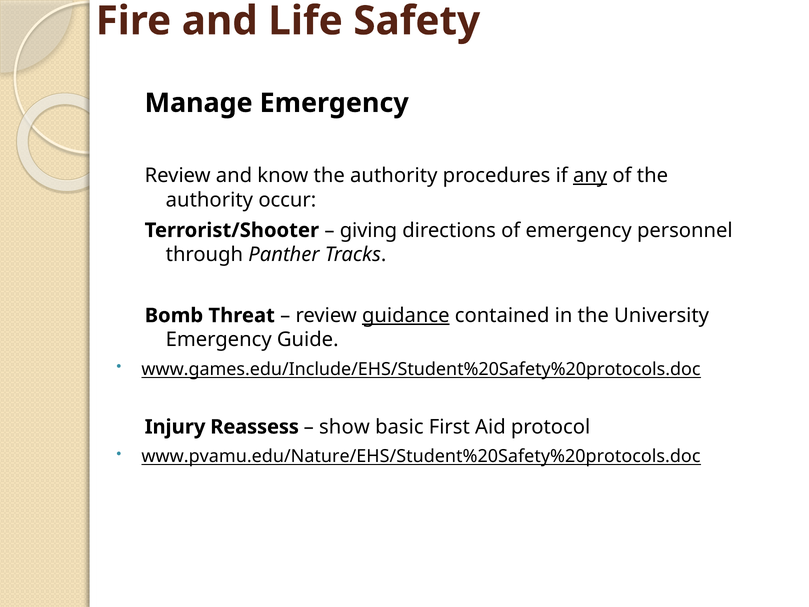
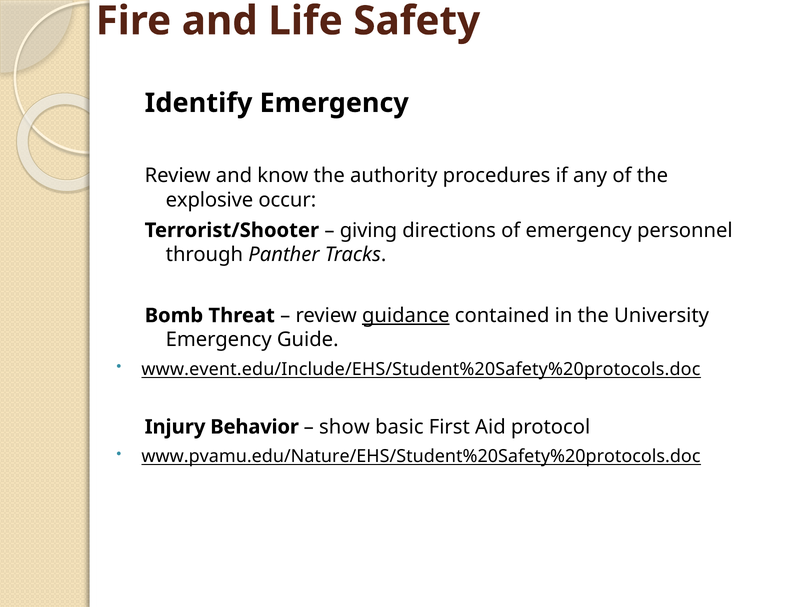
Manage: Manage -> Identify
any underline: present -> none
authority at (209, 200): authority -> explosive
www.games.edu/Include/EHS/Student%20Safety%20protocols.doc: www.games.edu/Include/EHS/Student%20Safety%20protocols.doc -> www.event.edu/Include/EHS/Student%20Safety%20protocols.doc
Reassess: Reassess -> Behavior
